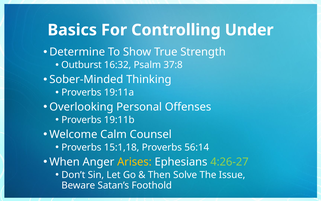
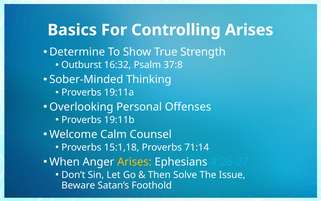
Controlling Under: Under -> Arises
56:14: 56:14 -> 71:14
4:26-27 colour: light green -> light blue
